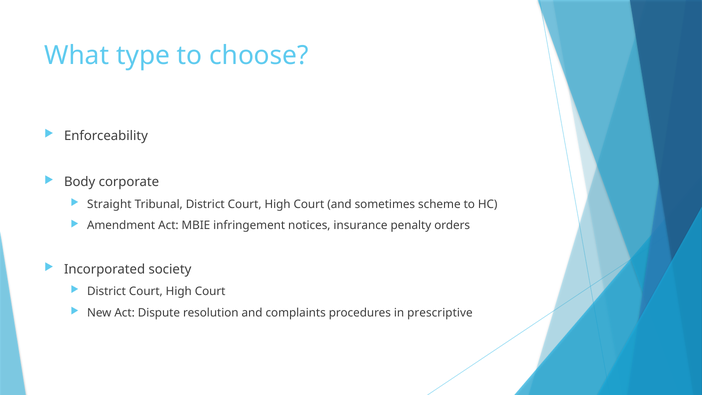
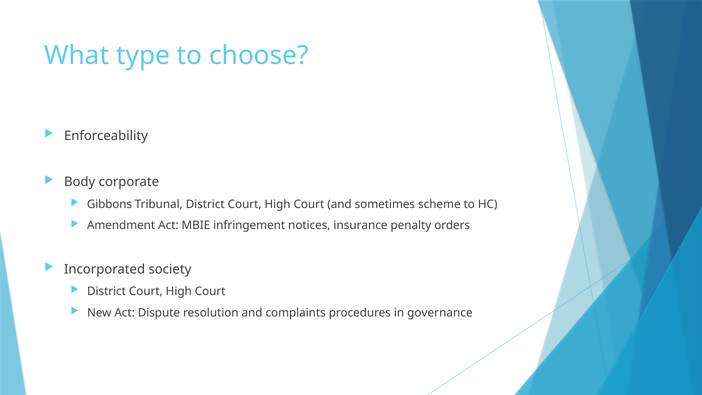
Straight: Straight -> Gibbons
prescriptive: prescriptive -> governance
